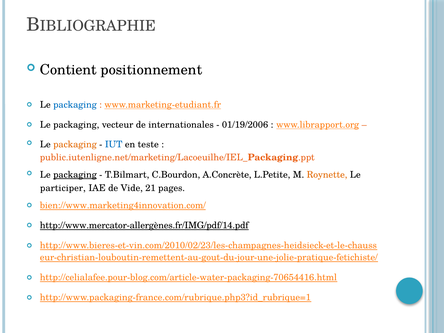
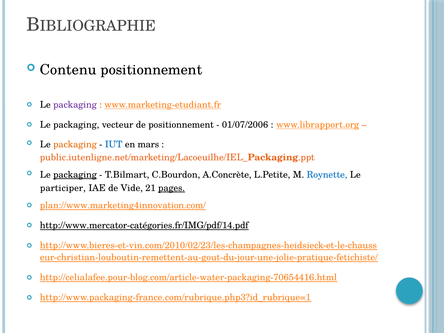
Contient: Contient -> Contenu
packaging at (75, 105) colour: blue -> purple
de internationales: internationales -> positionnement
01/19/2006: 01/19/2006 -> 01/07/2006
teste: teste -> mars
Roynette colour: orange -> blue
pages underline: none -> present
bien://www.marketing4innovation.com/: bien://www.marketing4innovation.com/ -> plan://www.marketing4innovation.com/
http://www.mercator-allergènes.fr/IMG/pdf/14.pdf: http://www.mercator-allergènes.fr/IMG/pdf/14.pdf -> http://www.mercator-catégories.fr/IMG/pdf/14.pdf
